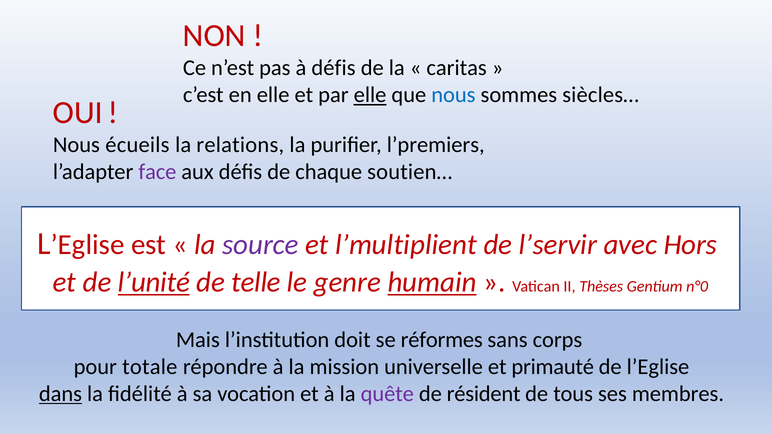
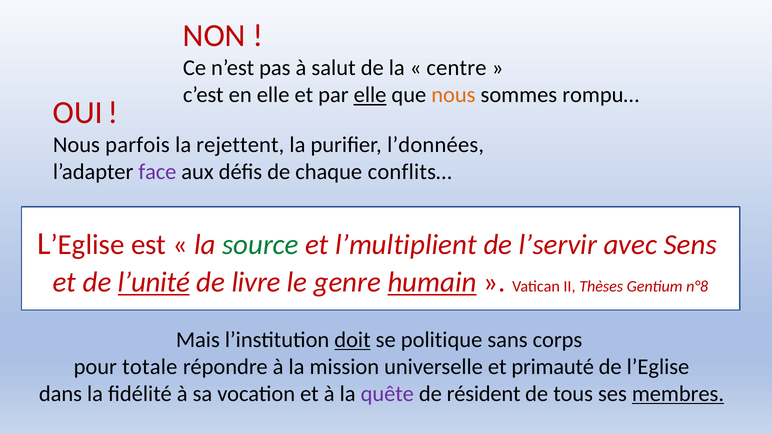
à défis: défis -> salut
caritas: caritas -> centre
nous at (453, 95) colour: blue -> orange
siècles…: siècles… -> rompu…
écueils: écueils -> parfois
relations: relations -> rejettent
l’premiers: l’premiers -> l’données
soutien…: soutien… -> conflits…
source colour: purple -> green
Hors: Hors -> Sens
telle: telle -> livre
n°0: n°0 -> n°8
doit underline: none -> present
réformes: réformes -> politique
dans underline: present -> none
membres underline: none -> present
